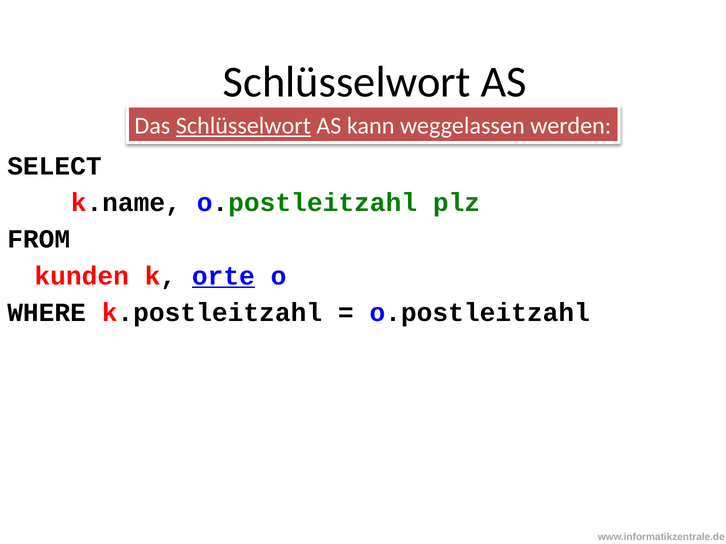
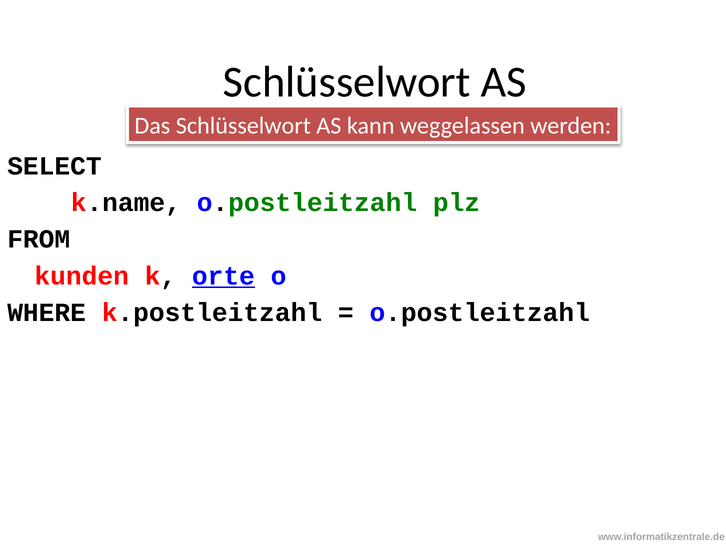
Schlüsselwort at (243, 126) underline: present -> none
